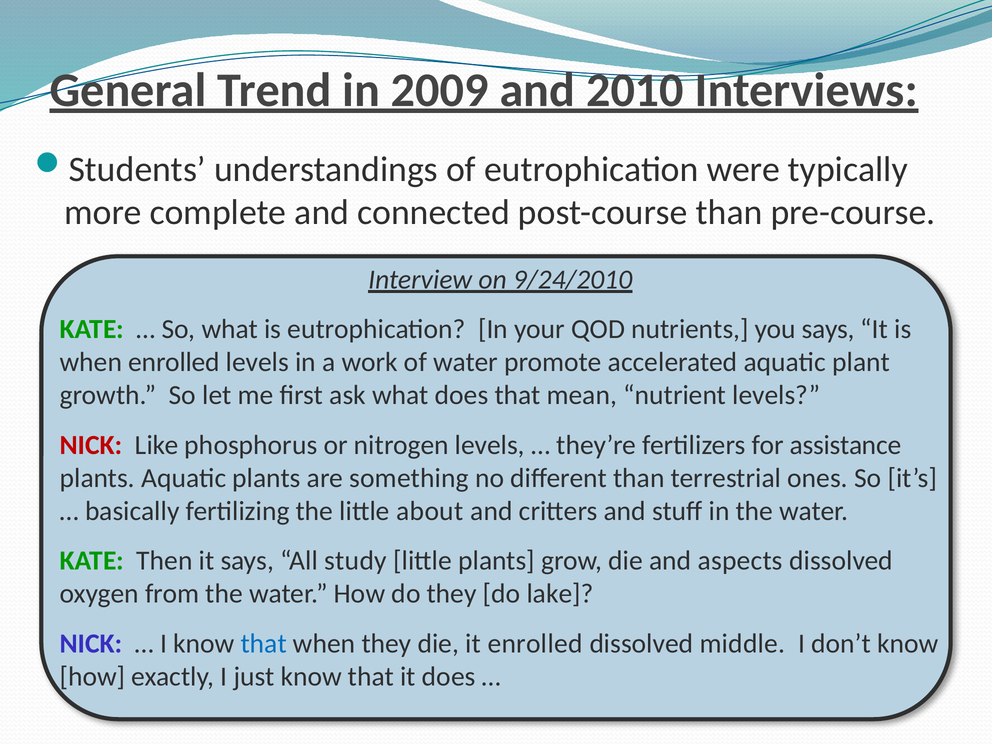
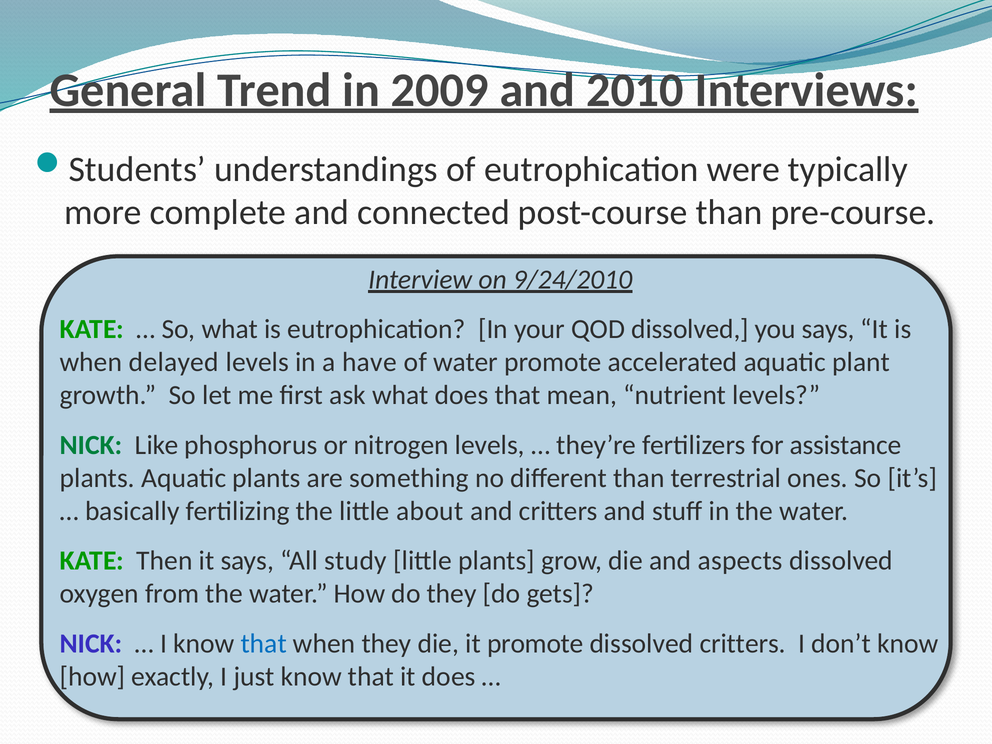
QOD nutrients: nutrients -> dissolved
when enrolled: enrolled -> delayed
work: work -> have
NICK at (91, 445) colour: red -> green
lake: lake -> gets
it enrolled: enrolled -> promote
dissolved middle: middle -> critters
